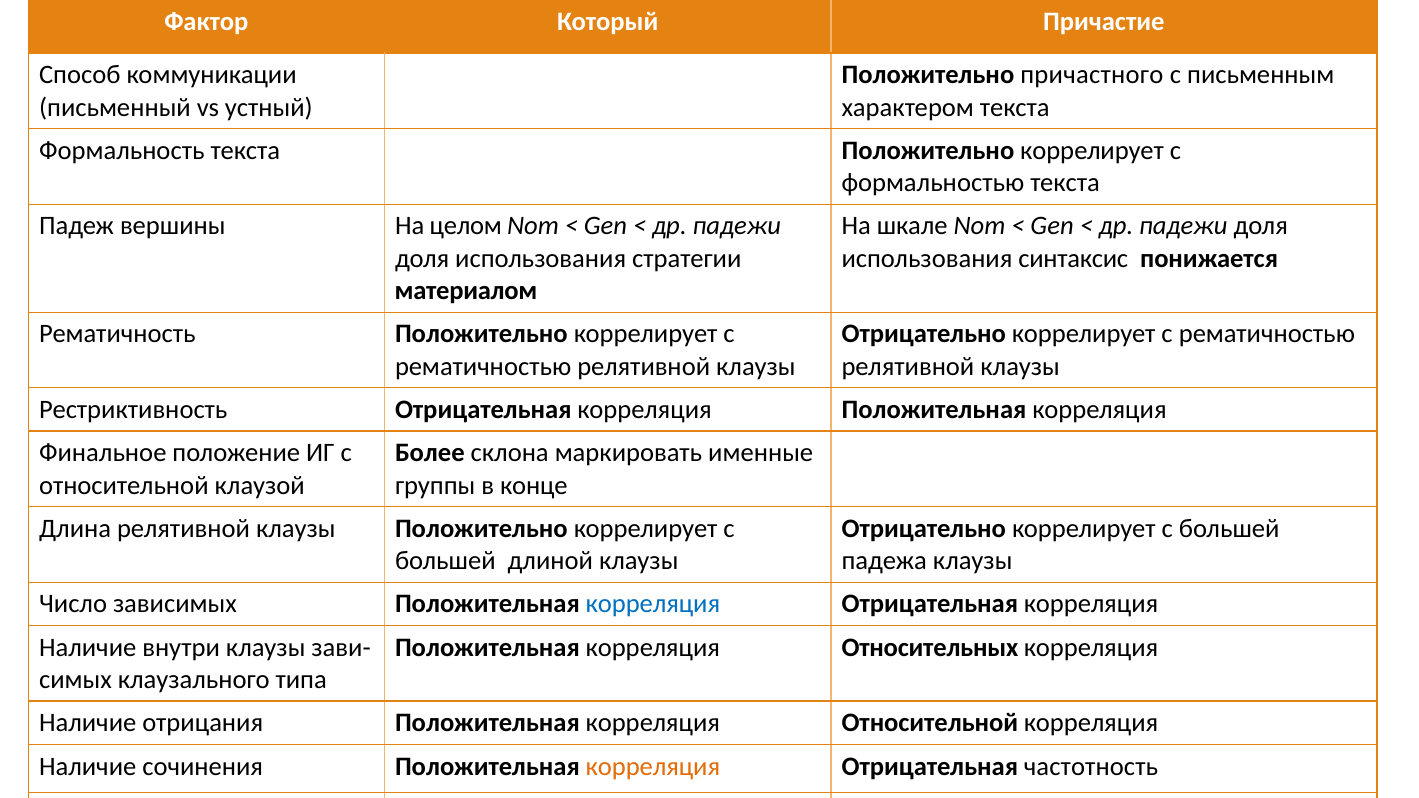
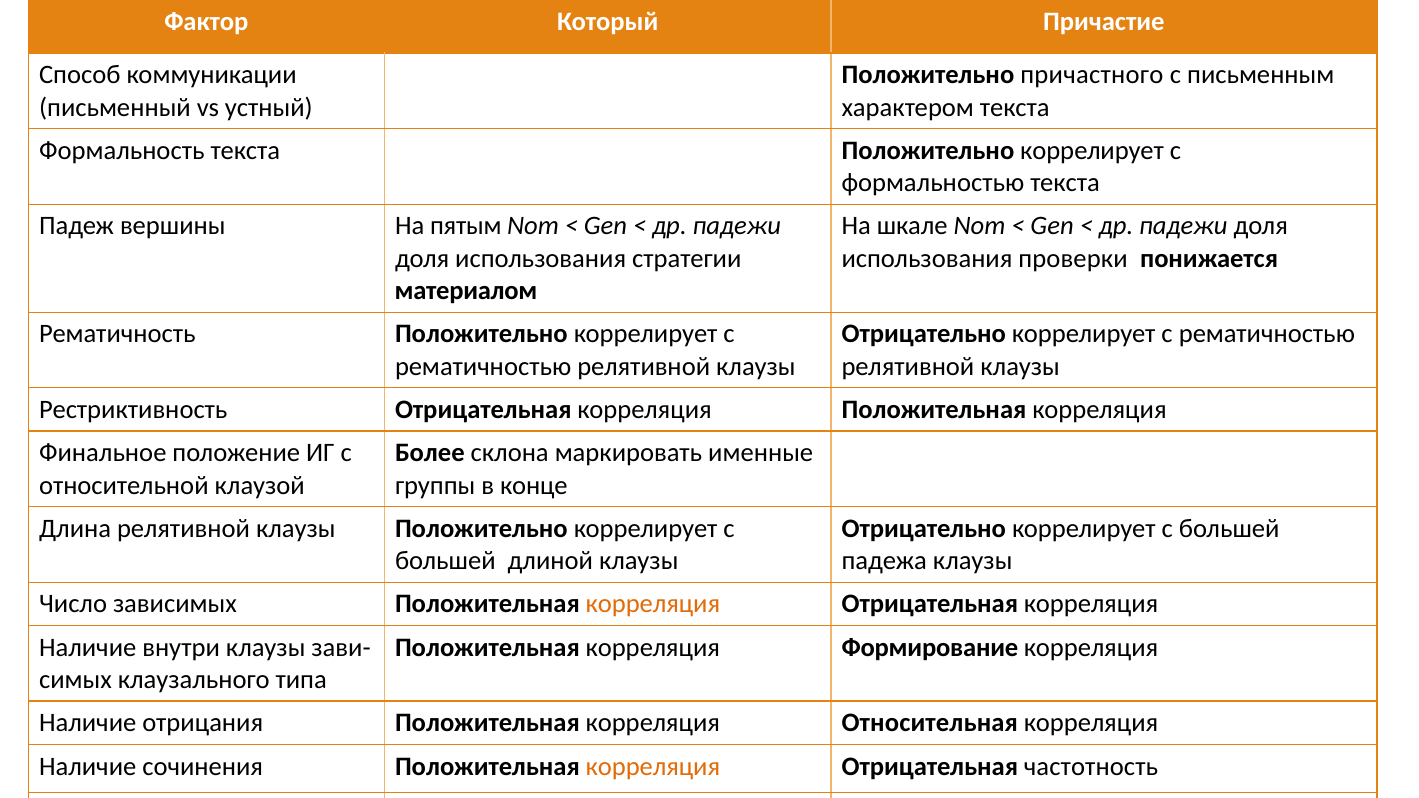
целом: целом -> пятым
синтаксис: синтаксис -> проверки
корреляция at (653, 604) colour: blue -> orange
Относительных: Относительных -> Формирование
корреляция Относительной: Относительной -> Относительная
